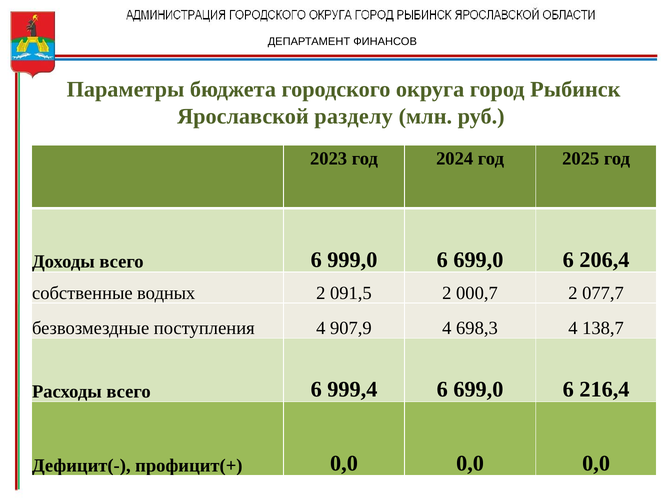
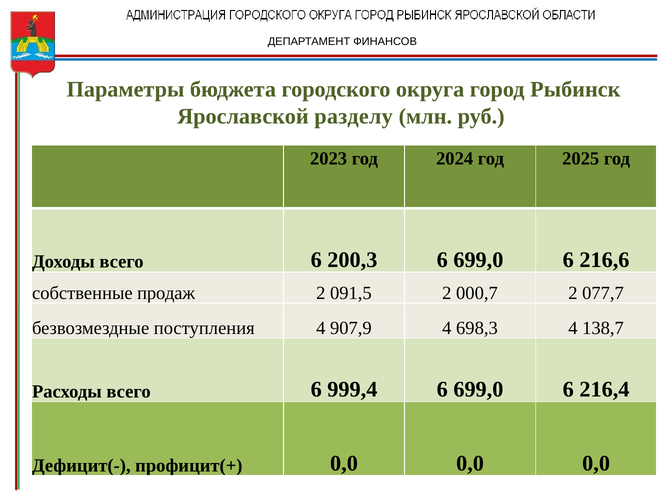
999,0: 999,0 -> 200,3
206,4: 206,4 -> 216,6
водных: водных -> продаж
